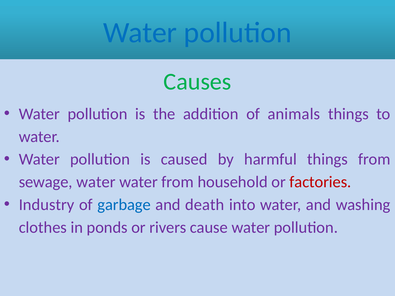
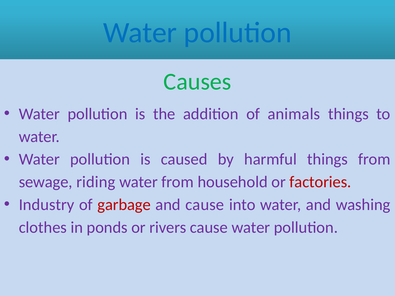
sewage water: water -> riding
garbage colour: blue -> red
and death: death -> cause
